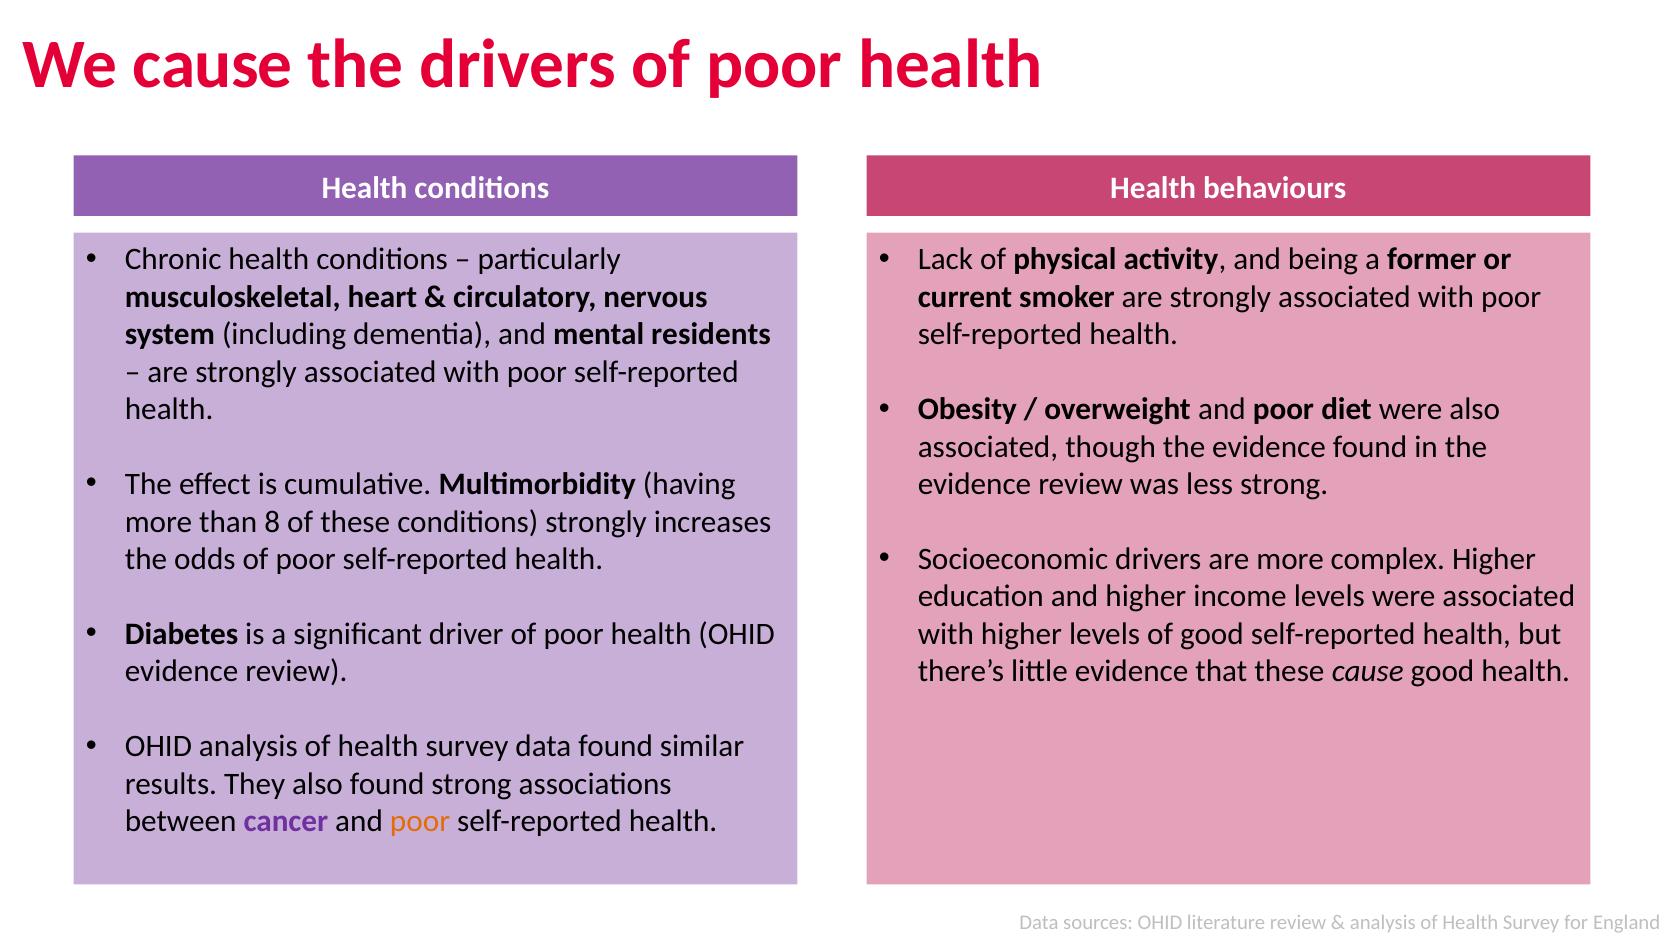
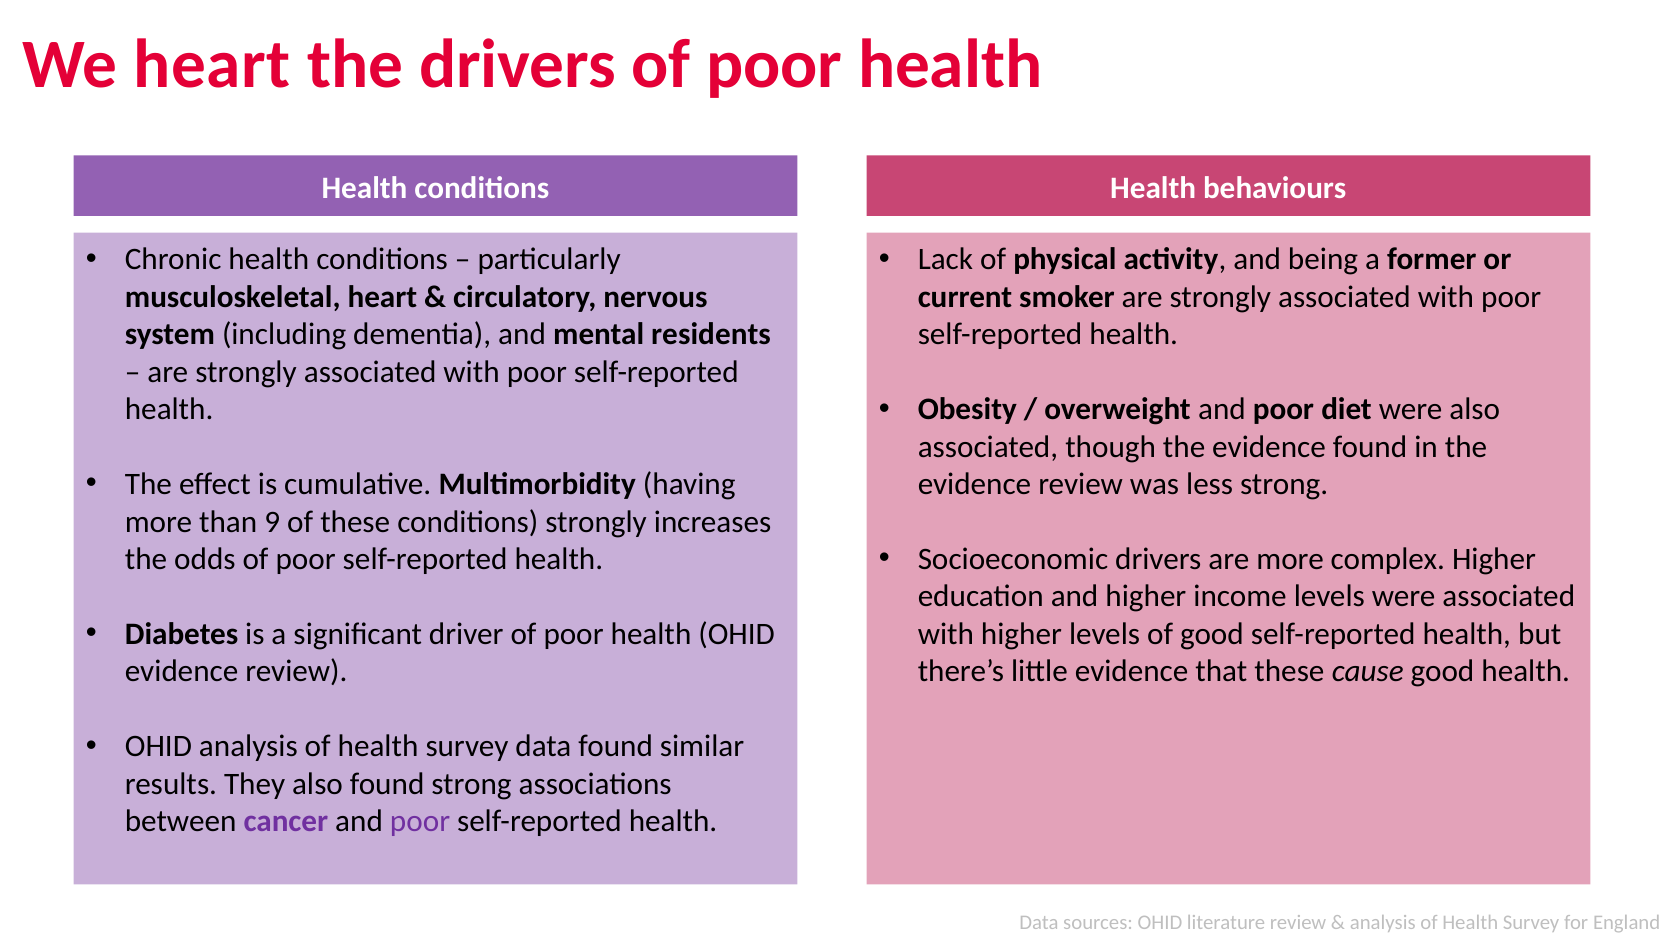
We cause: cause -> heart
8: 8 -> 9
poor at (420, 821) colour: orange -> purple
